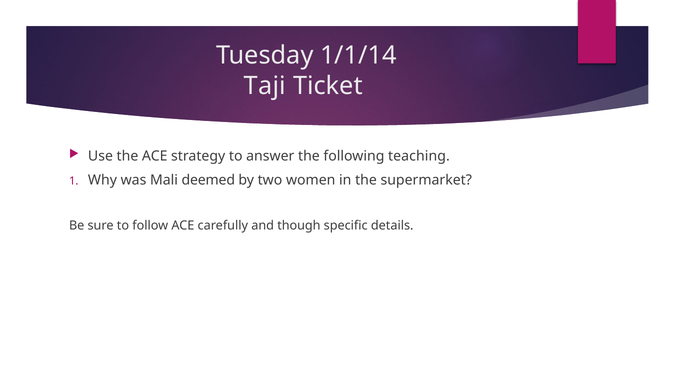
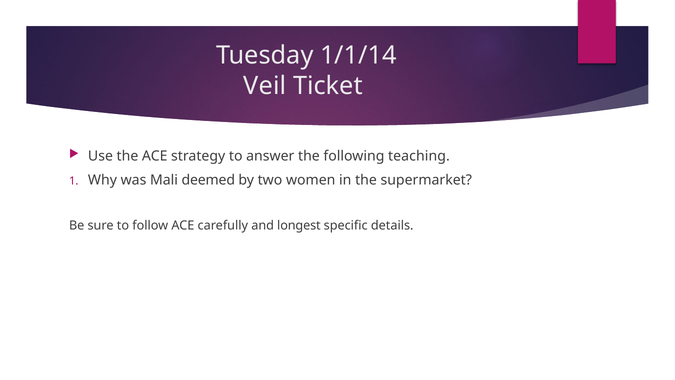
Taji: Taji -> Veil
though: though -> longest
